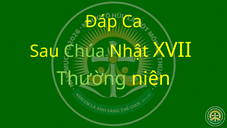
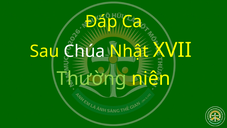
Chúa colour: light green -> white
